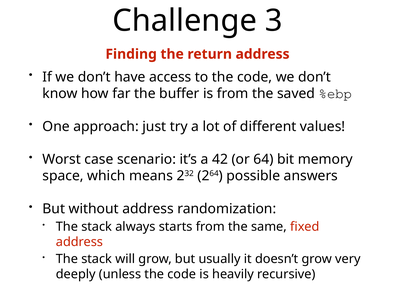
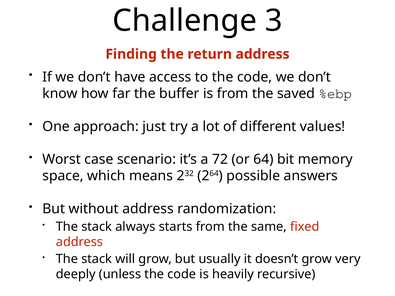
42: 42 -> 72
